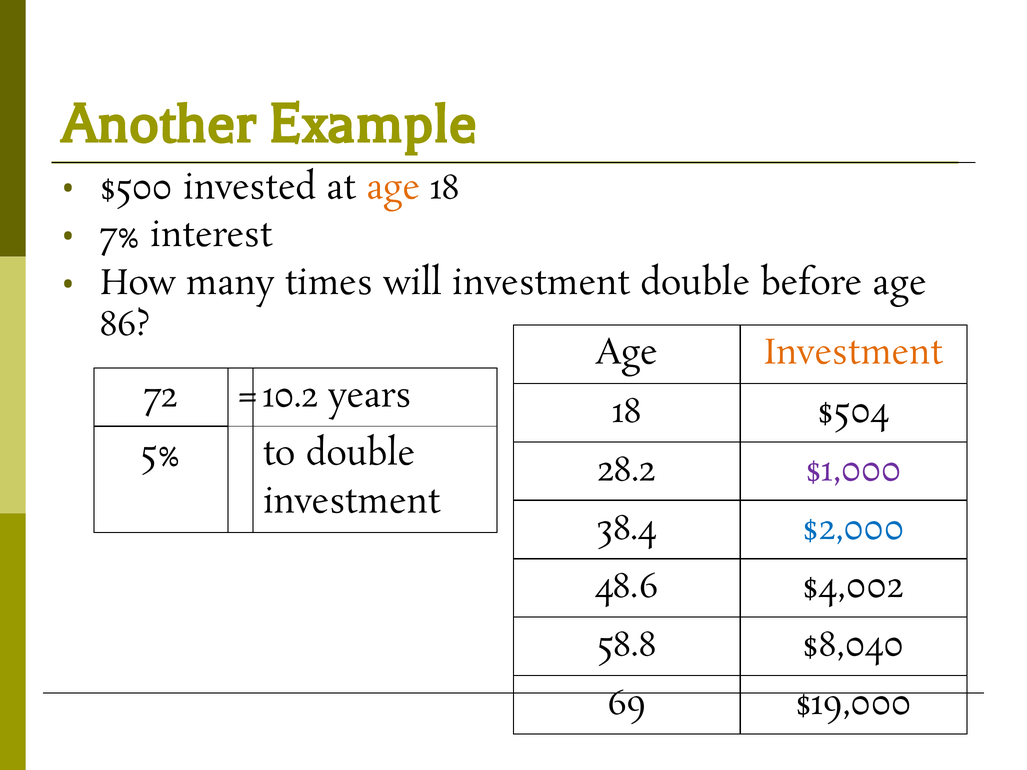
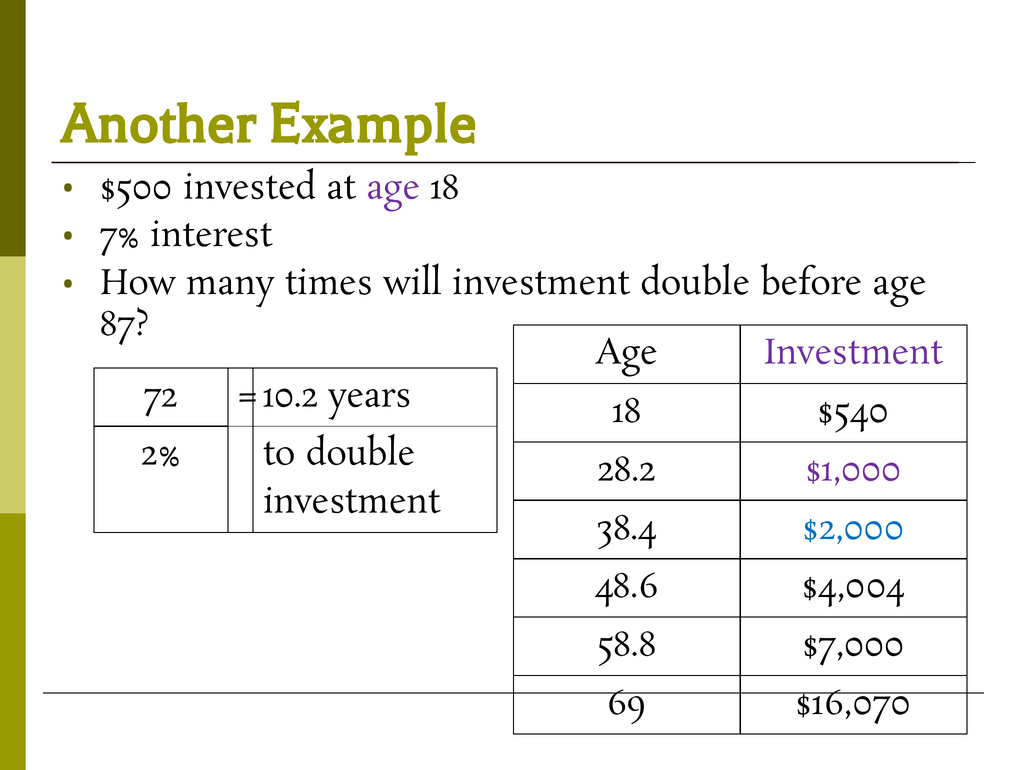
age at (393, 187) colour: orange -> purple
86: 86 -> 87
Investment at (854, 353) colour: orange -> purple
$504: $504 -> $540
5%: 5% -> 2%
$4,002: $4,002 -> $4,004
$8,040: $8,040 -> $7,000
$19,000: $19,000 -> $16,070
